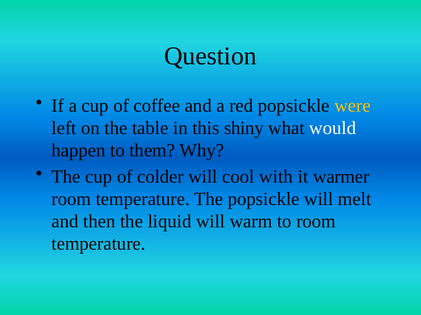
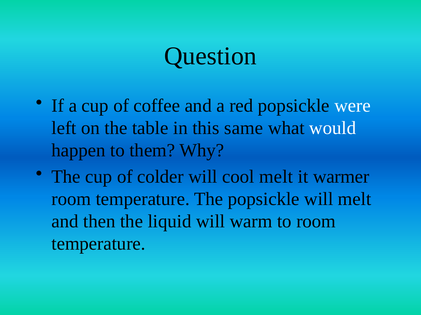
were colour: yellow -> white
shiny: shiny -> same
cool with: with -> melt
